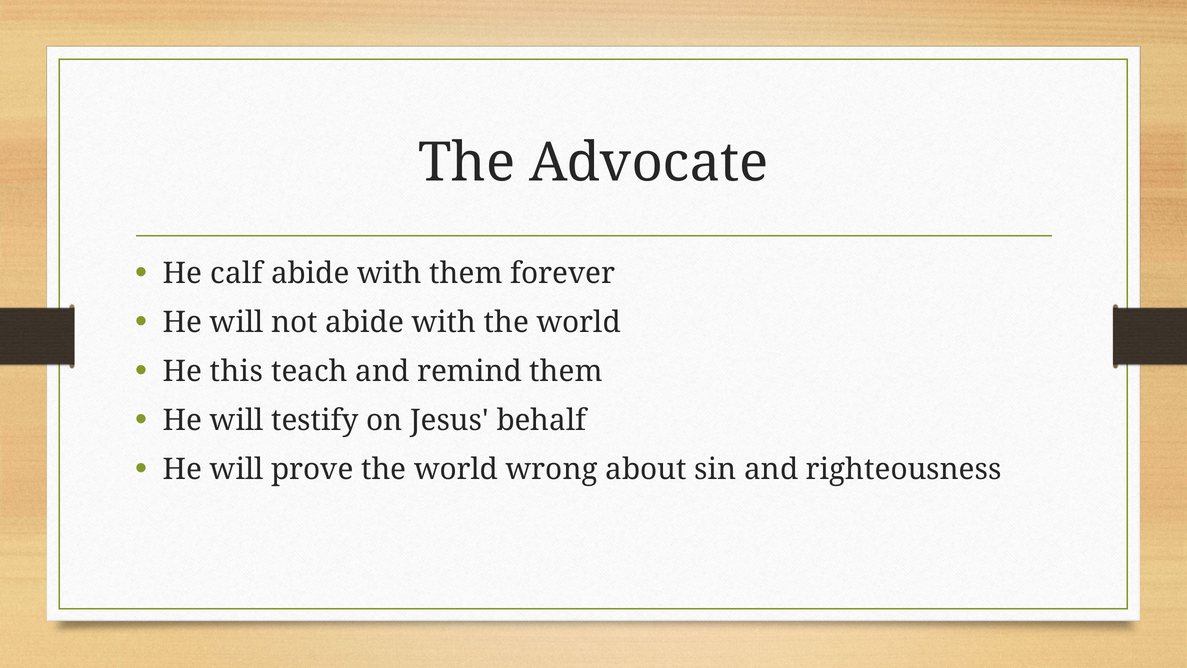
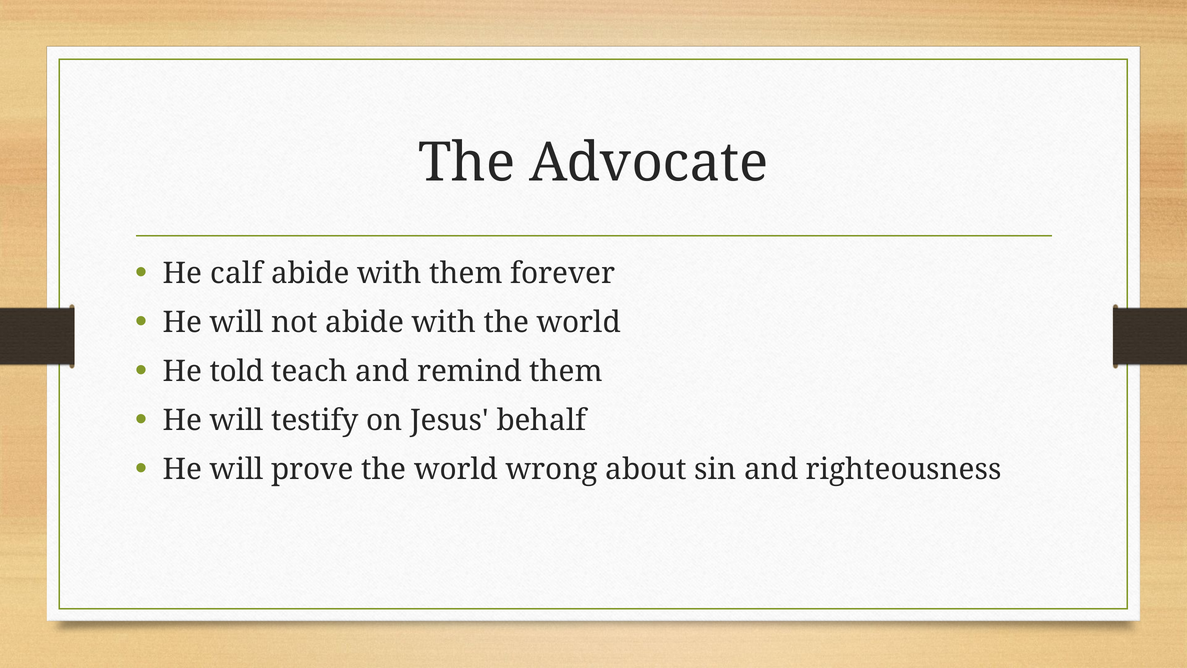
this: this -> told
